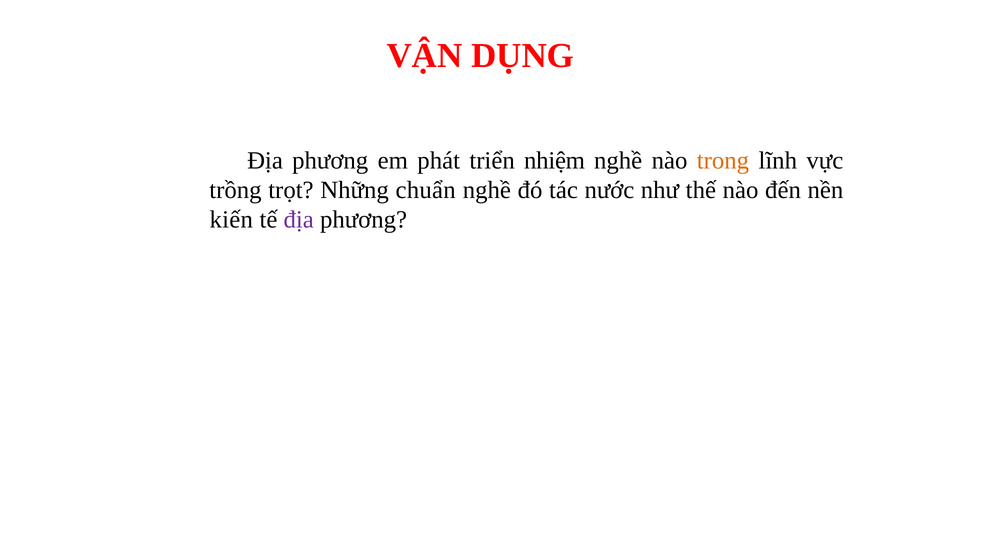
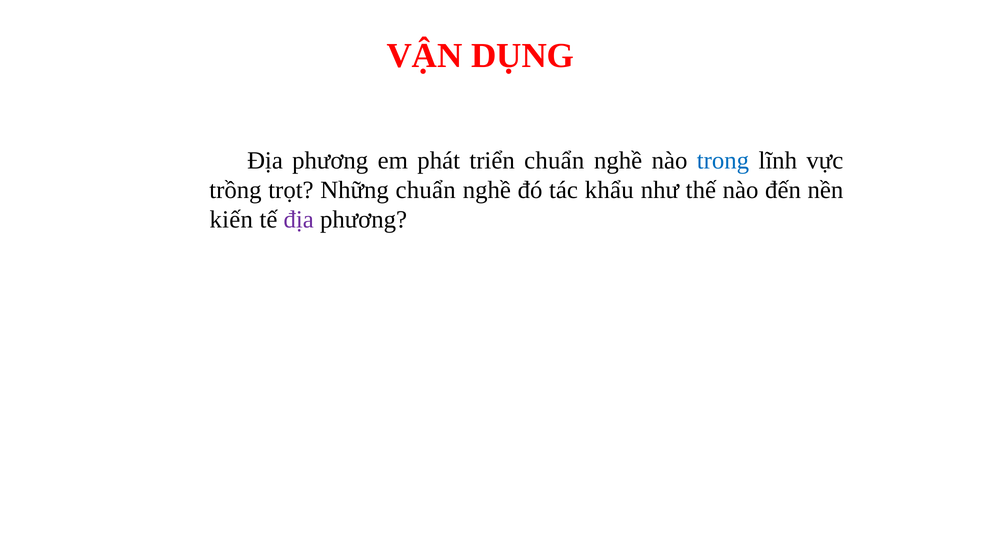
triển nhiệm: nhiệm -> chuẩn
trong colour: orange -> blue
nước: nước -> khẩu
